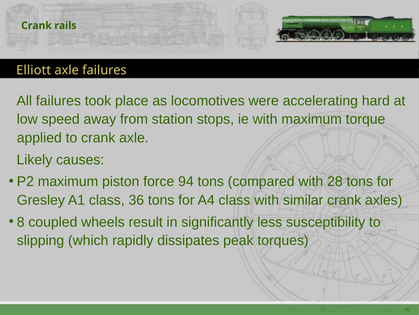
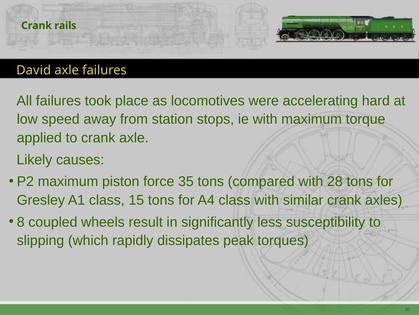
Elliott: Elliott -> David
94: 94 -> 35
36: 36 -> 15
